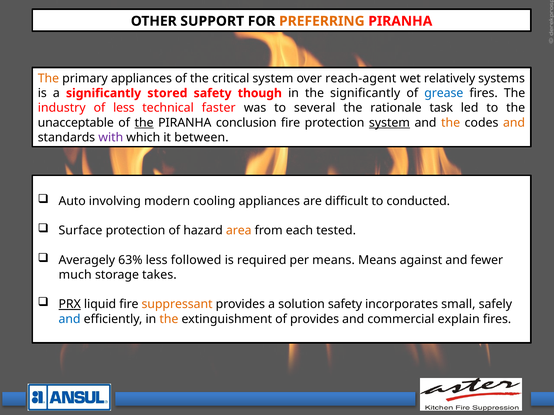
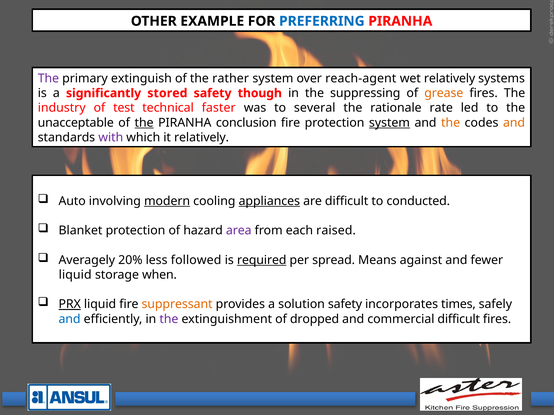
SUPPORT: SUPPORT -> EXAMPLE
PREFERRING colour: orange -> blue
The at (48, 79) colour: orange -> purple
primary appliances: appliances -> extinguish
critical: critical -> rather
the significantly: significantly -> suppressing
grease colour: blue -> orange
of less: less -> test
task: task -> rate
it between: between -> relatively
modern underline: none -> present
appliances at (269, 201) underline: none -> present
Surface: Surface -> Blanket
area colour: orange -> purple
tested: tested -> raised
63%: 63% -> 20%
required underline: none -> present
per means: means -> spread
much at (75, 275): much -> liquid
takes: takes -> when
small: small -> times
the at (169, 319) colour: orange -> purple
of provides: provides -> dropped
commercial explain: explain -> difficult
